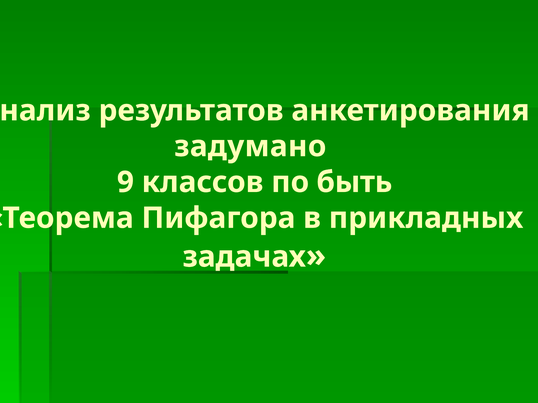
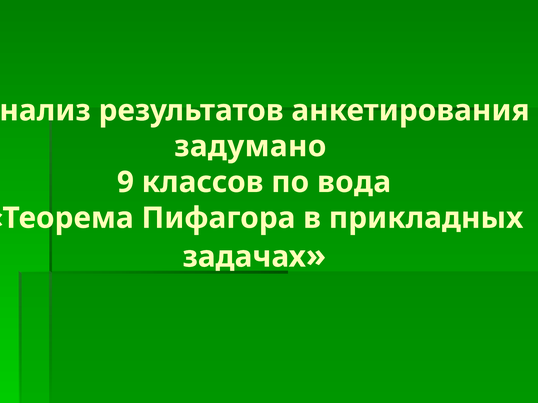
быть: быть -> вода
